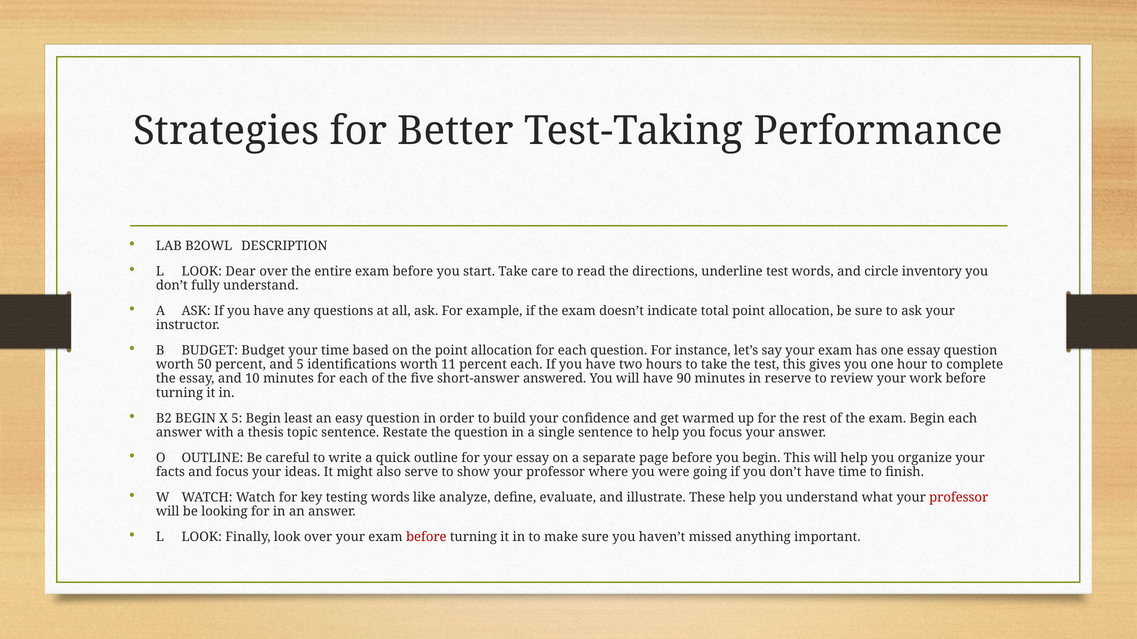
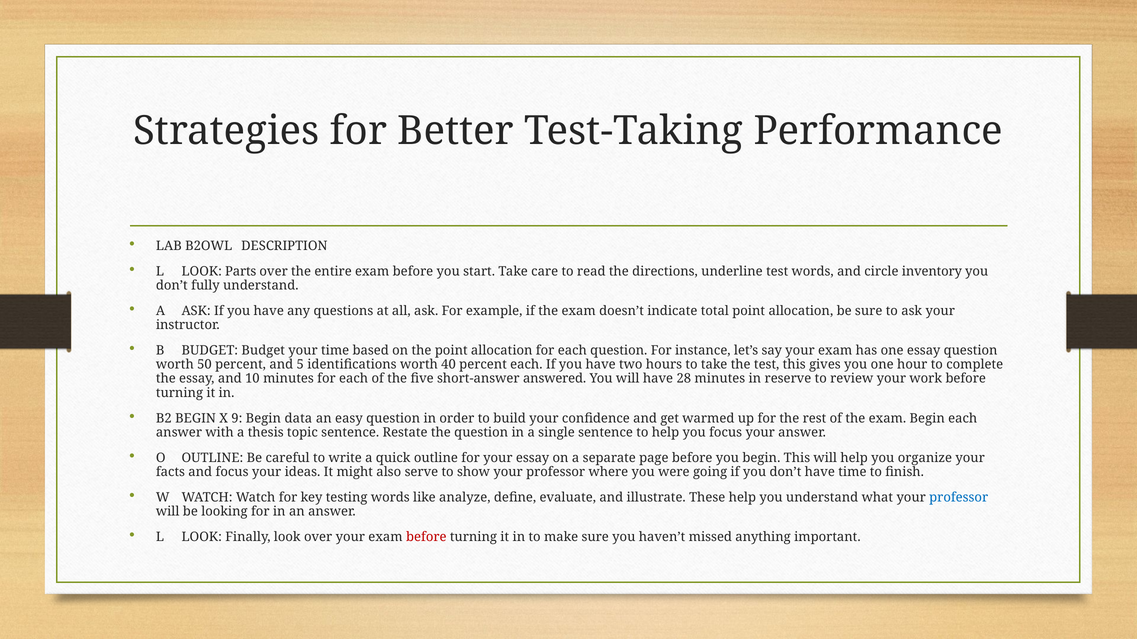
Dear: Dear -> Parts
11: 11 -> 40
90: 90 -> 28
X 5: 5 -> 9
least: least -> data
professor at (959, 498) colour: red -> blue
